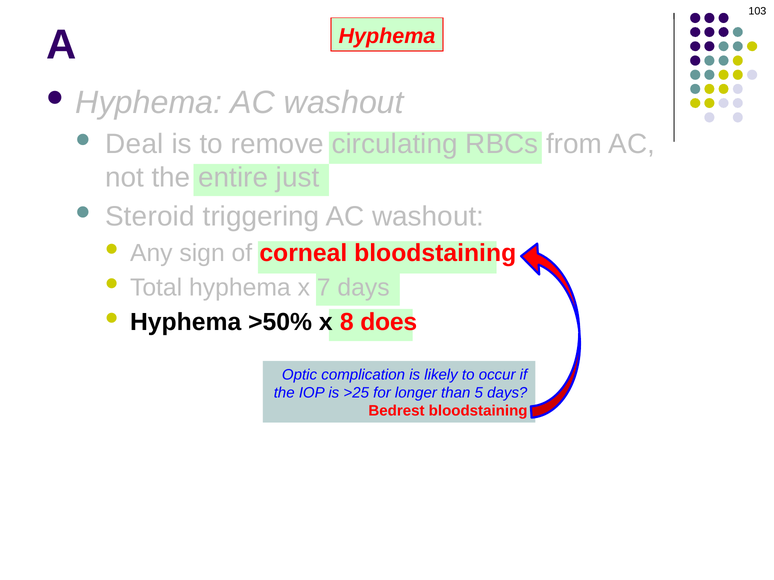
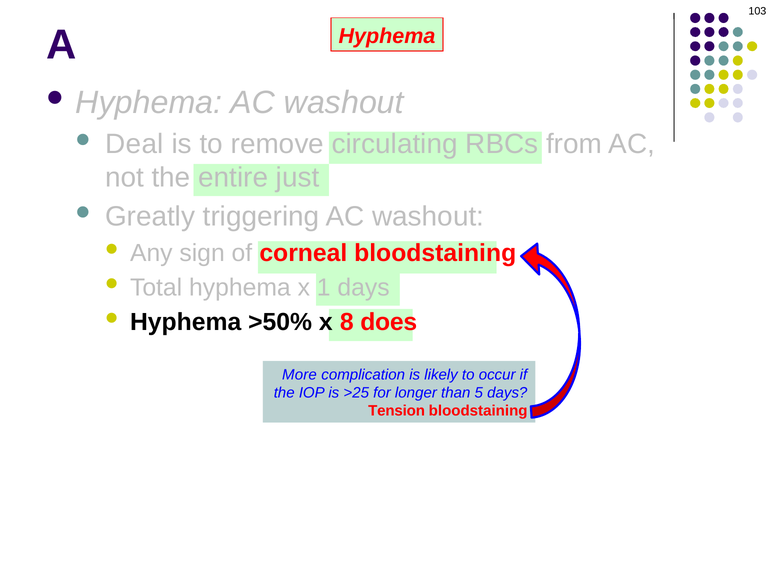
Steroid: Steroid -> Greatly
7: 7 -> 1
Optic: Optic -> More
Bedrest: Bedrest -> Tension
